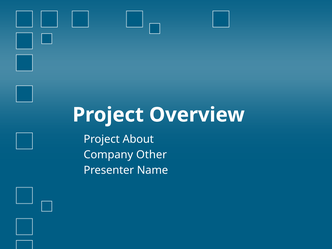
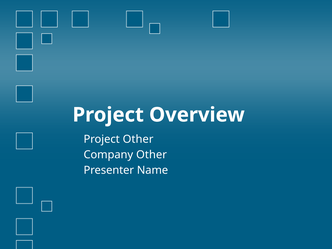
Project About: About -> Other
